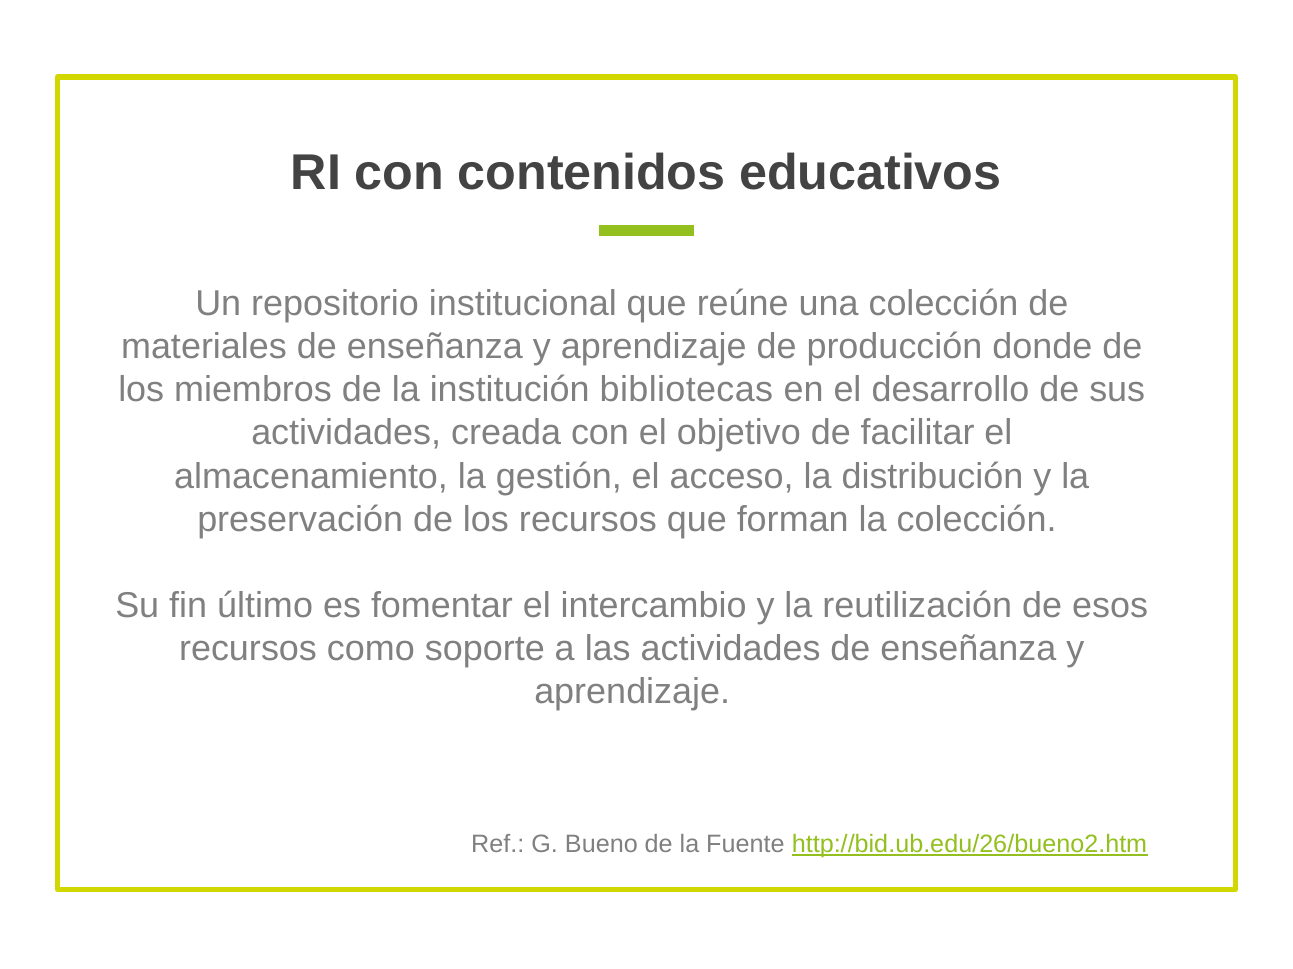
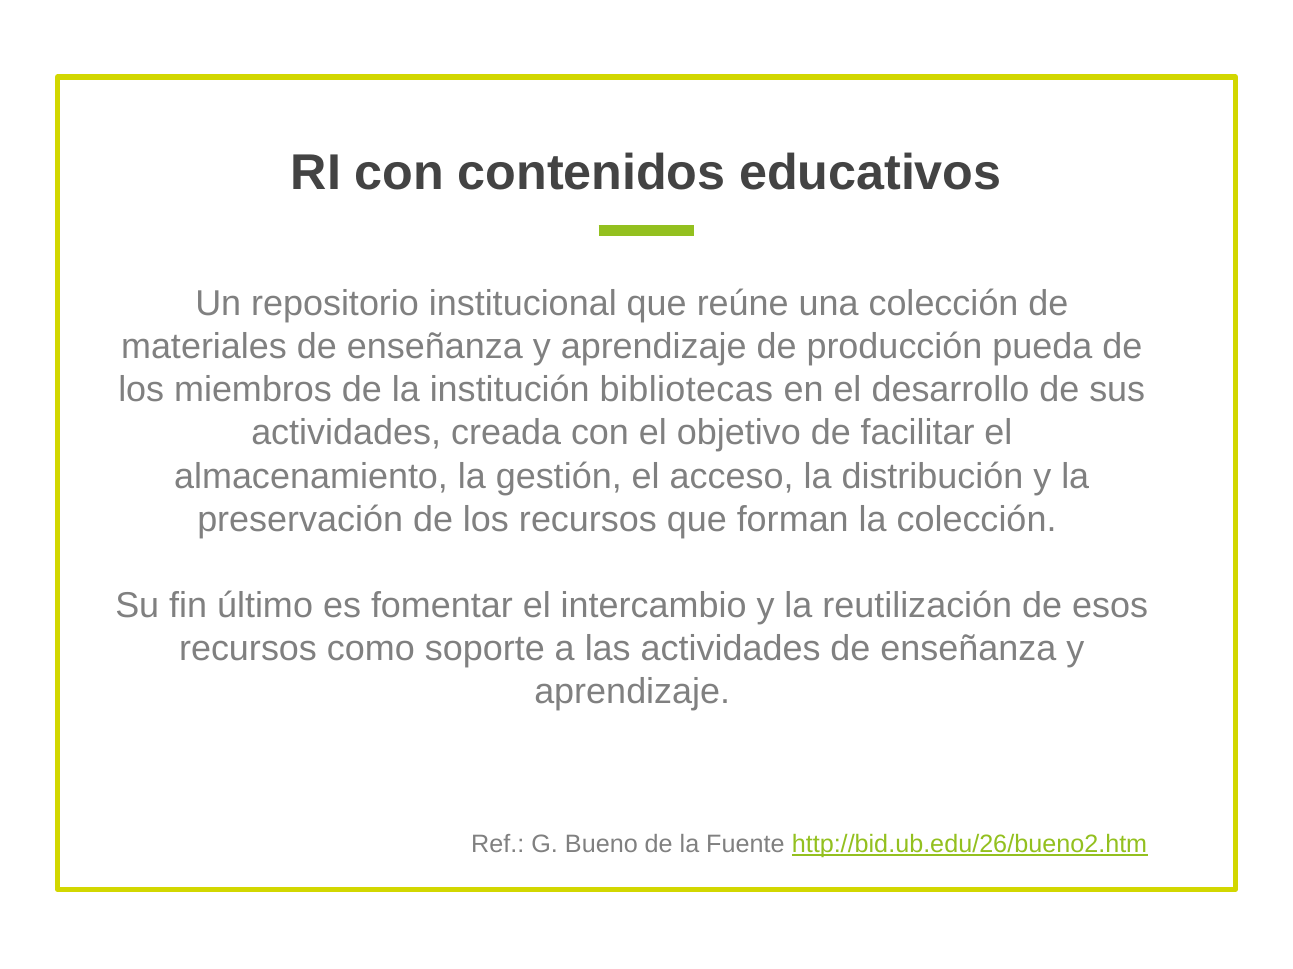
donde: donde -> pueda
